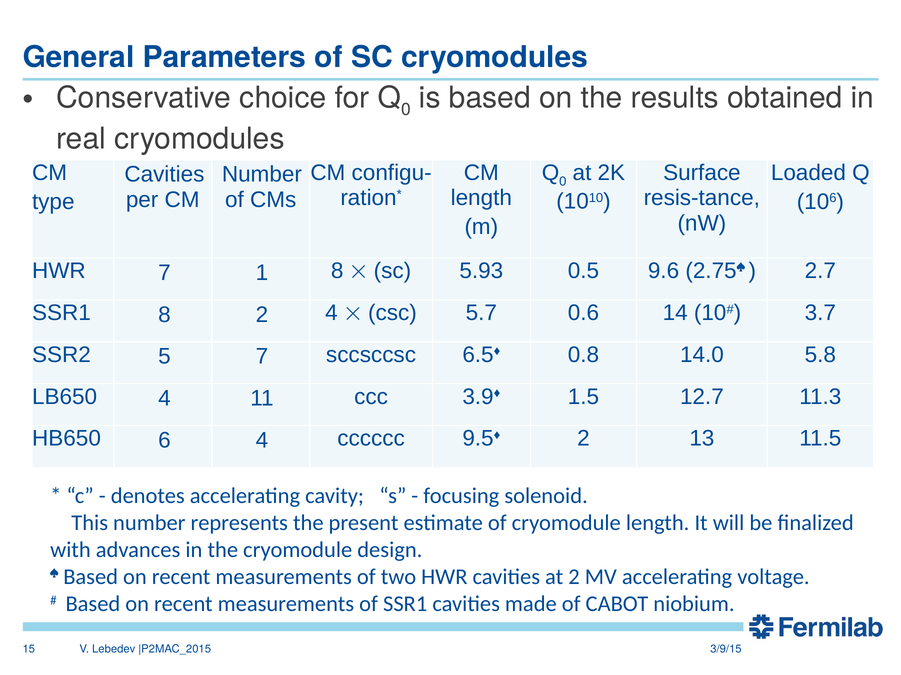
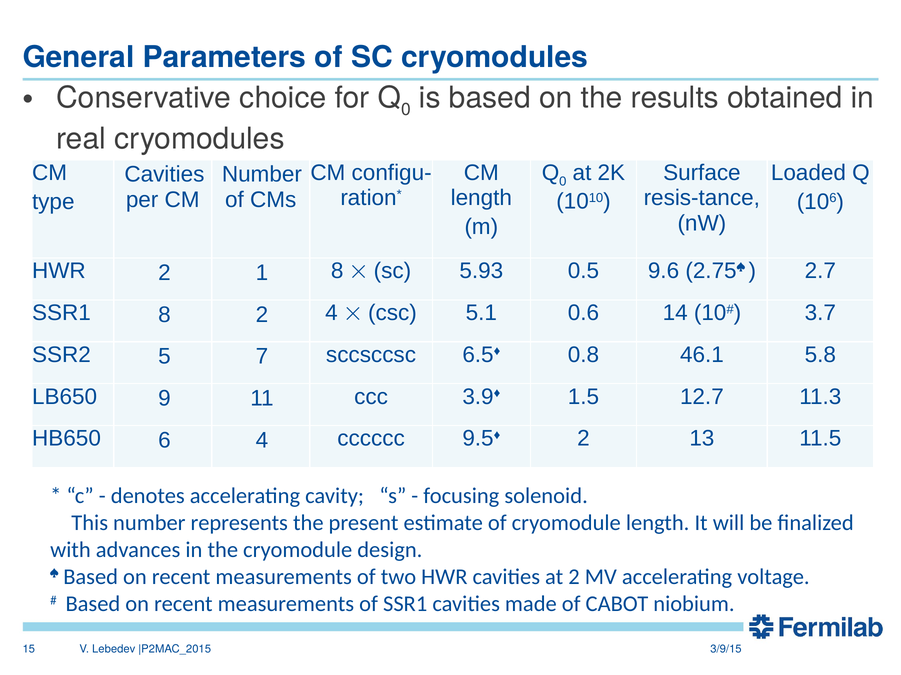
HWR 7: 7 -> 2
5.7: 5.7 -> 5.1
14.0: 14.0 -> 46.1
LB650 4: 4 -> 9
